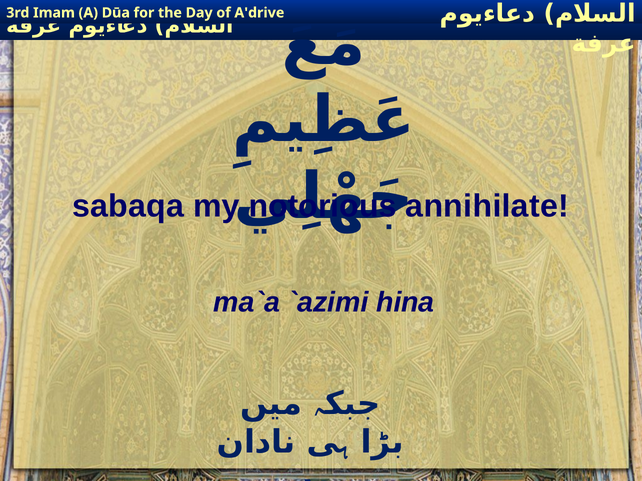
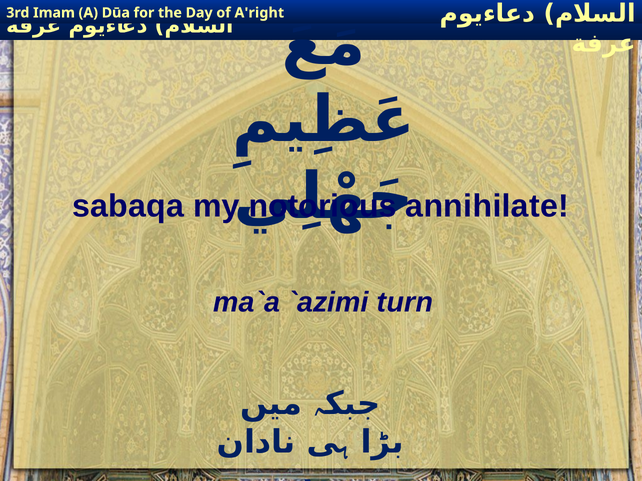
A'drive: A'drive -> A'right
hina: hina -> turn
